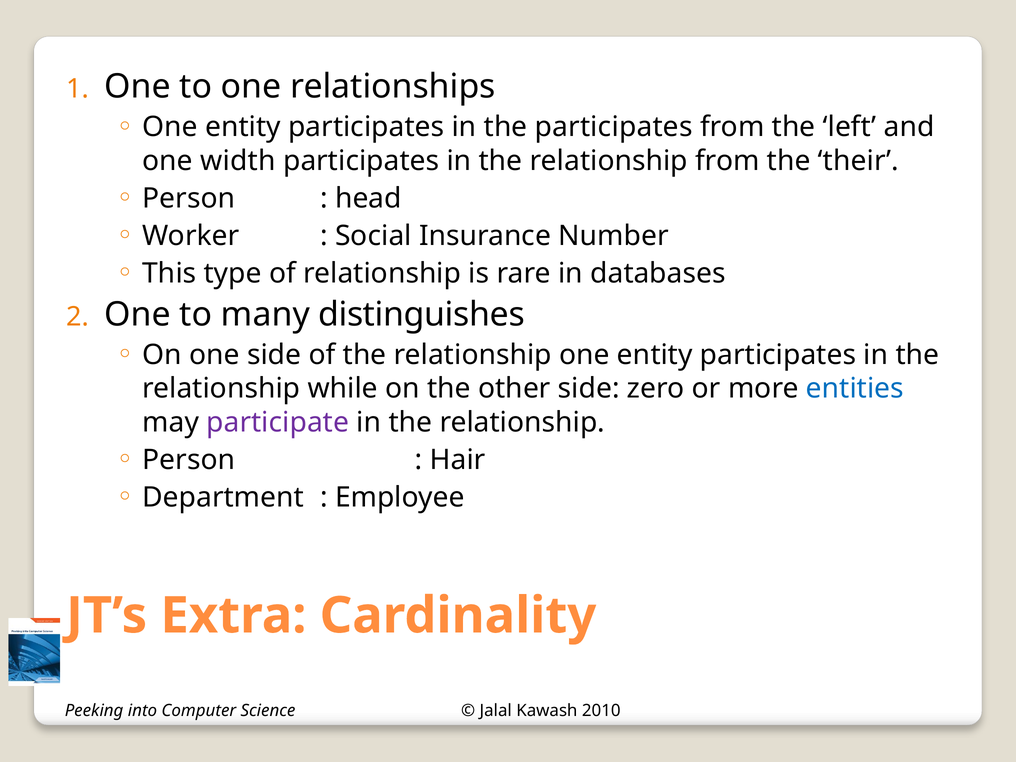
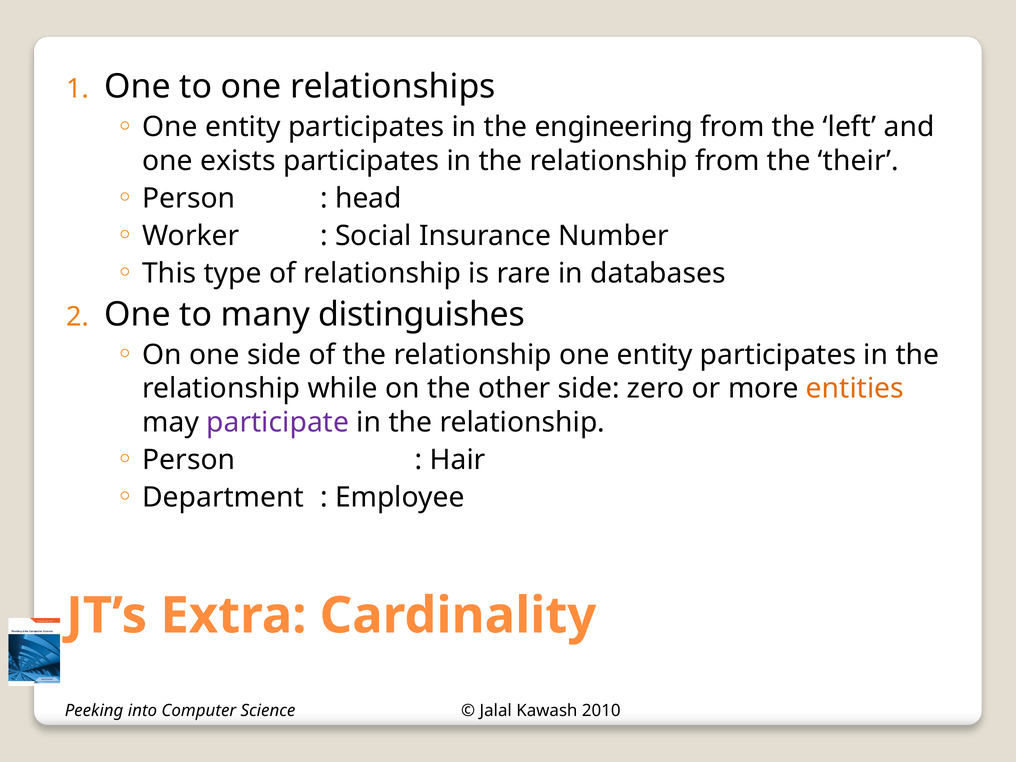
the participates: participates -> engineering
width: width -> exists
entities colour: blue -> orange
